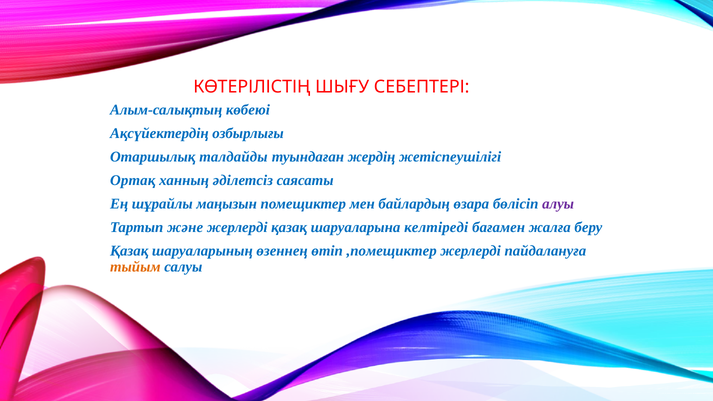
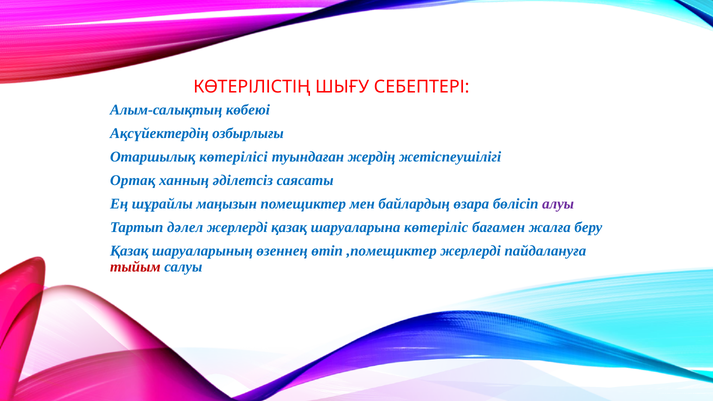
талдайды: талдайды -> көтерілісі
және: және -> дәлел
келтіреді: келтіреді -> көтеріліс
тыйым colour: orange -> red
